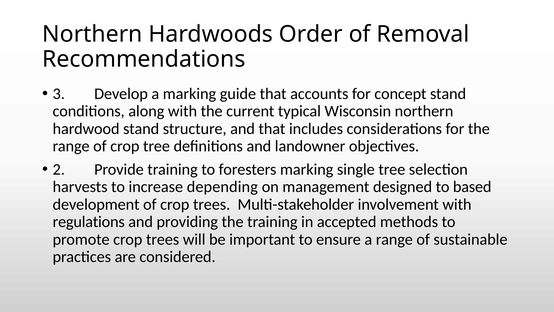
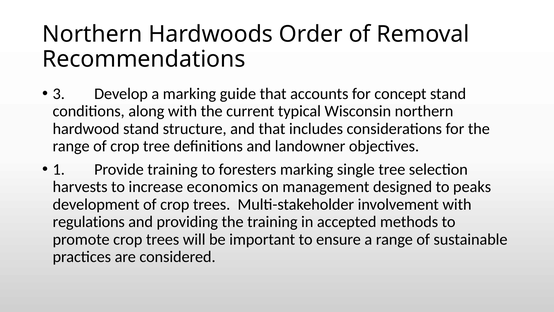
2: 2 -> 1
depending: depending -> economics
based: based -> peaks
